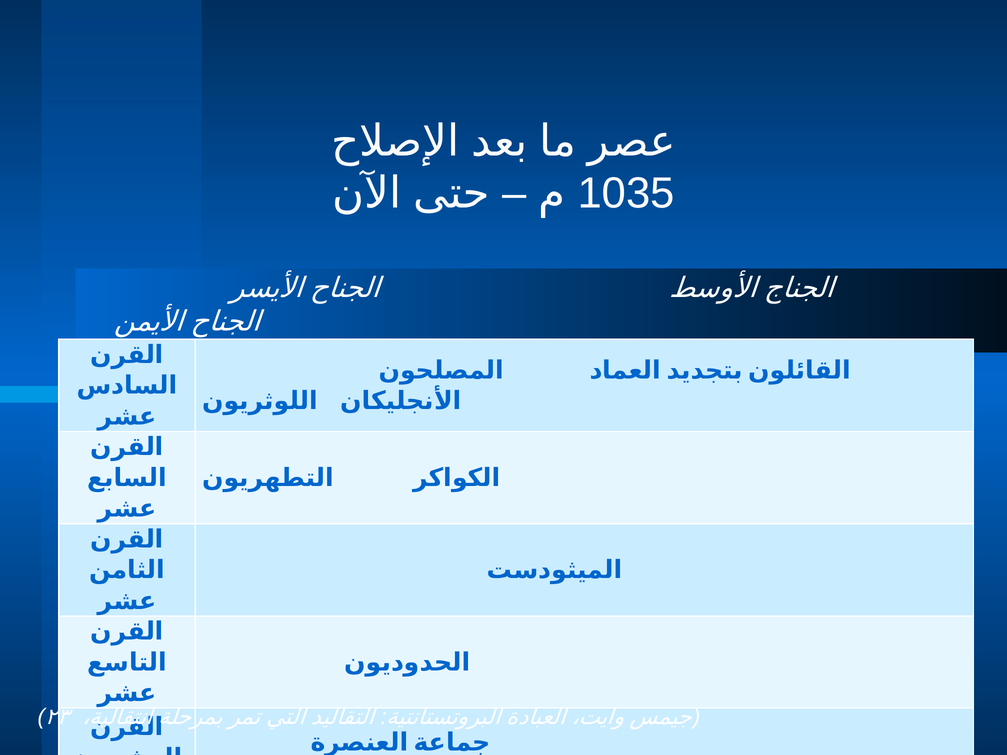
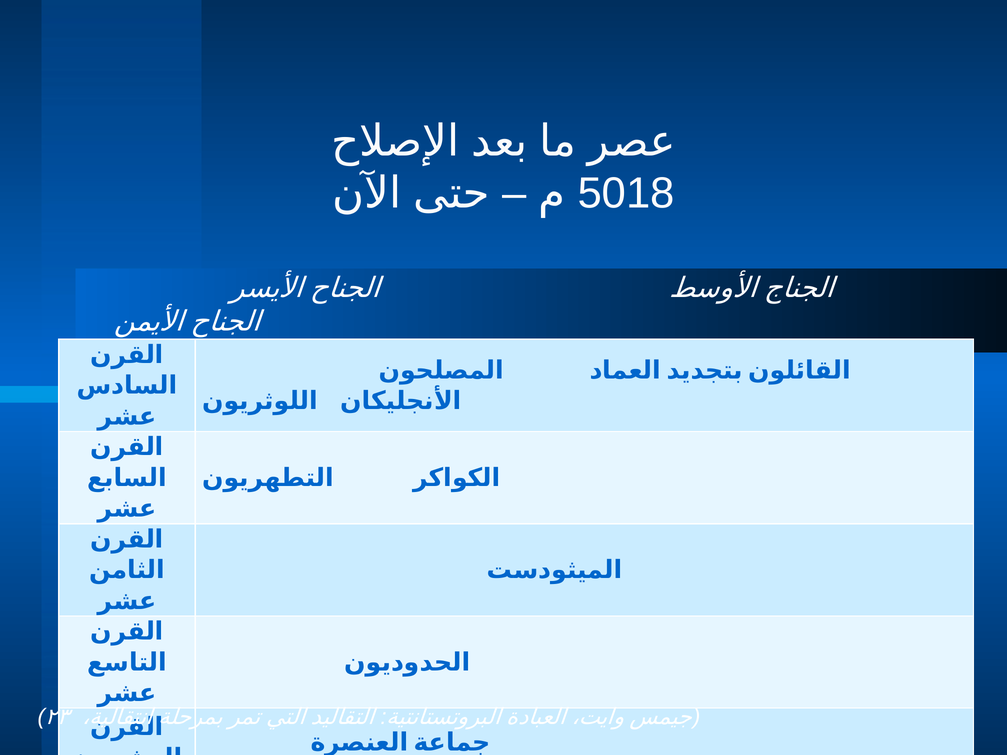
1035: 1035 -> 5018
